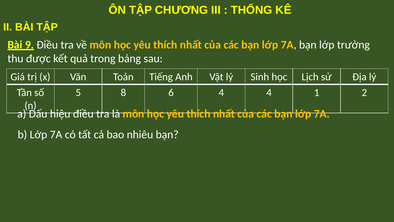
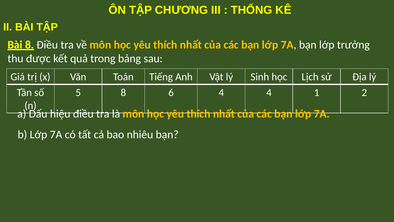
Bài 9: 9 -> 8
